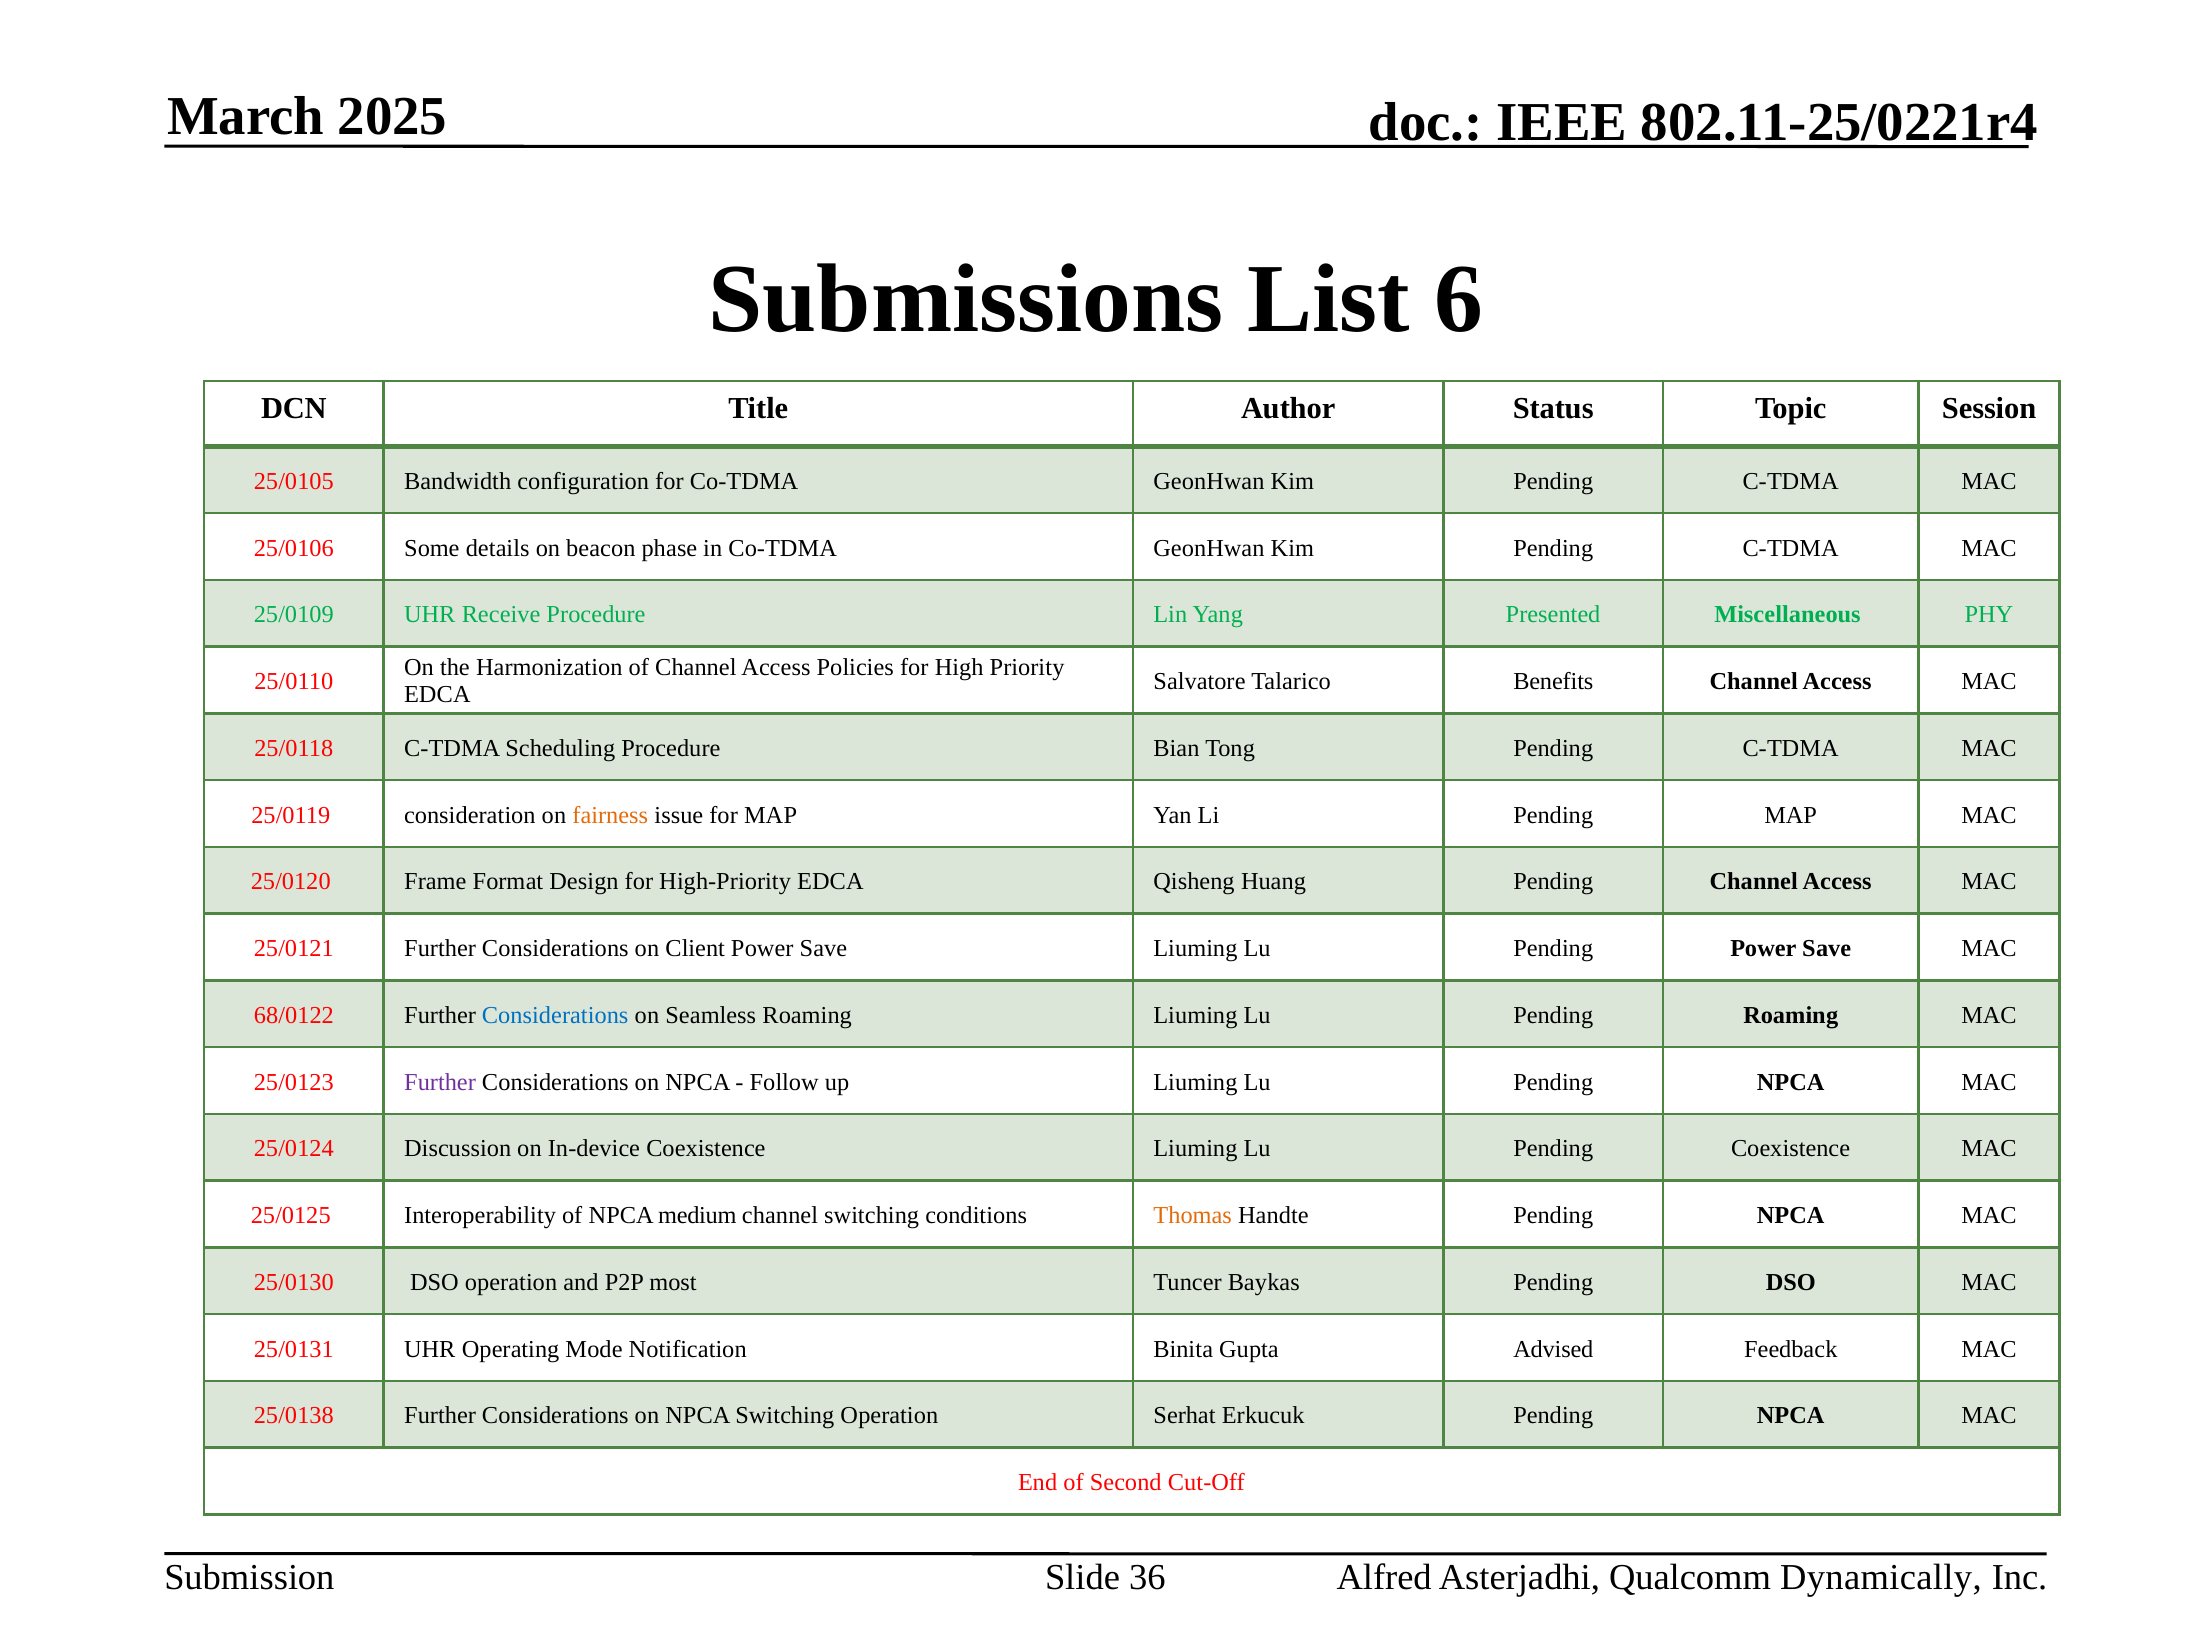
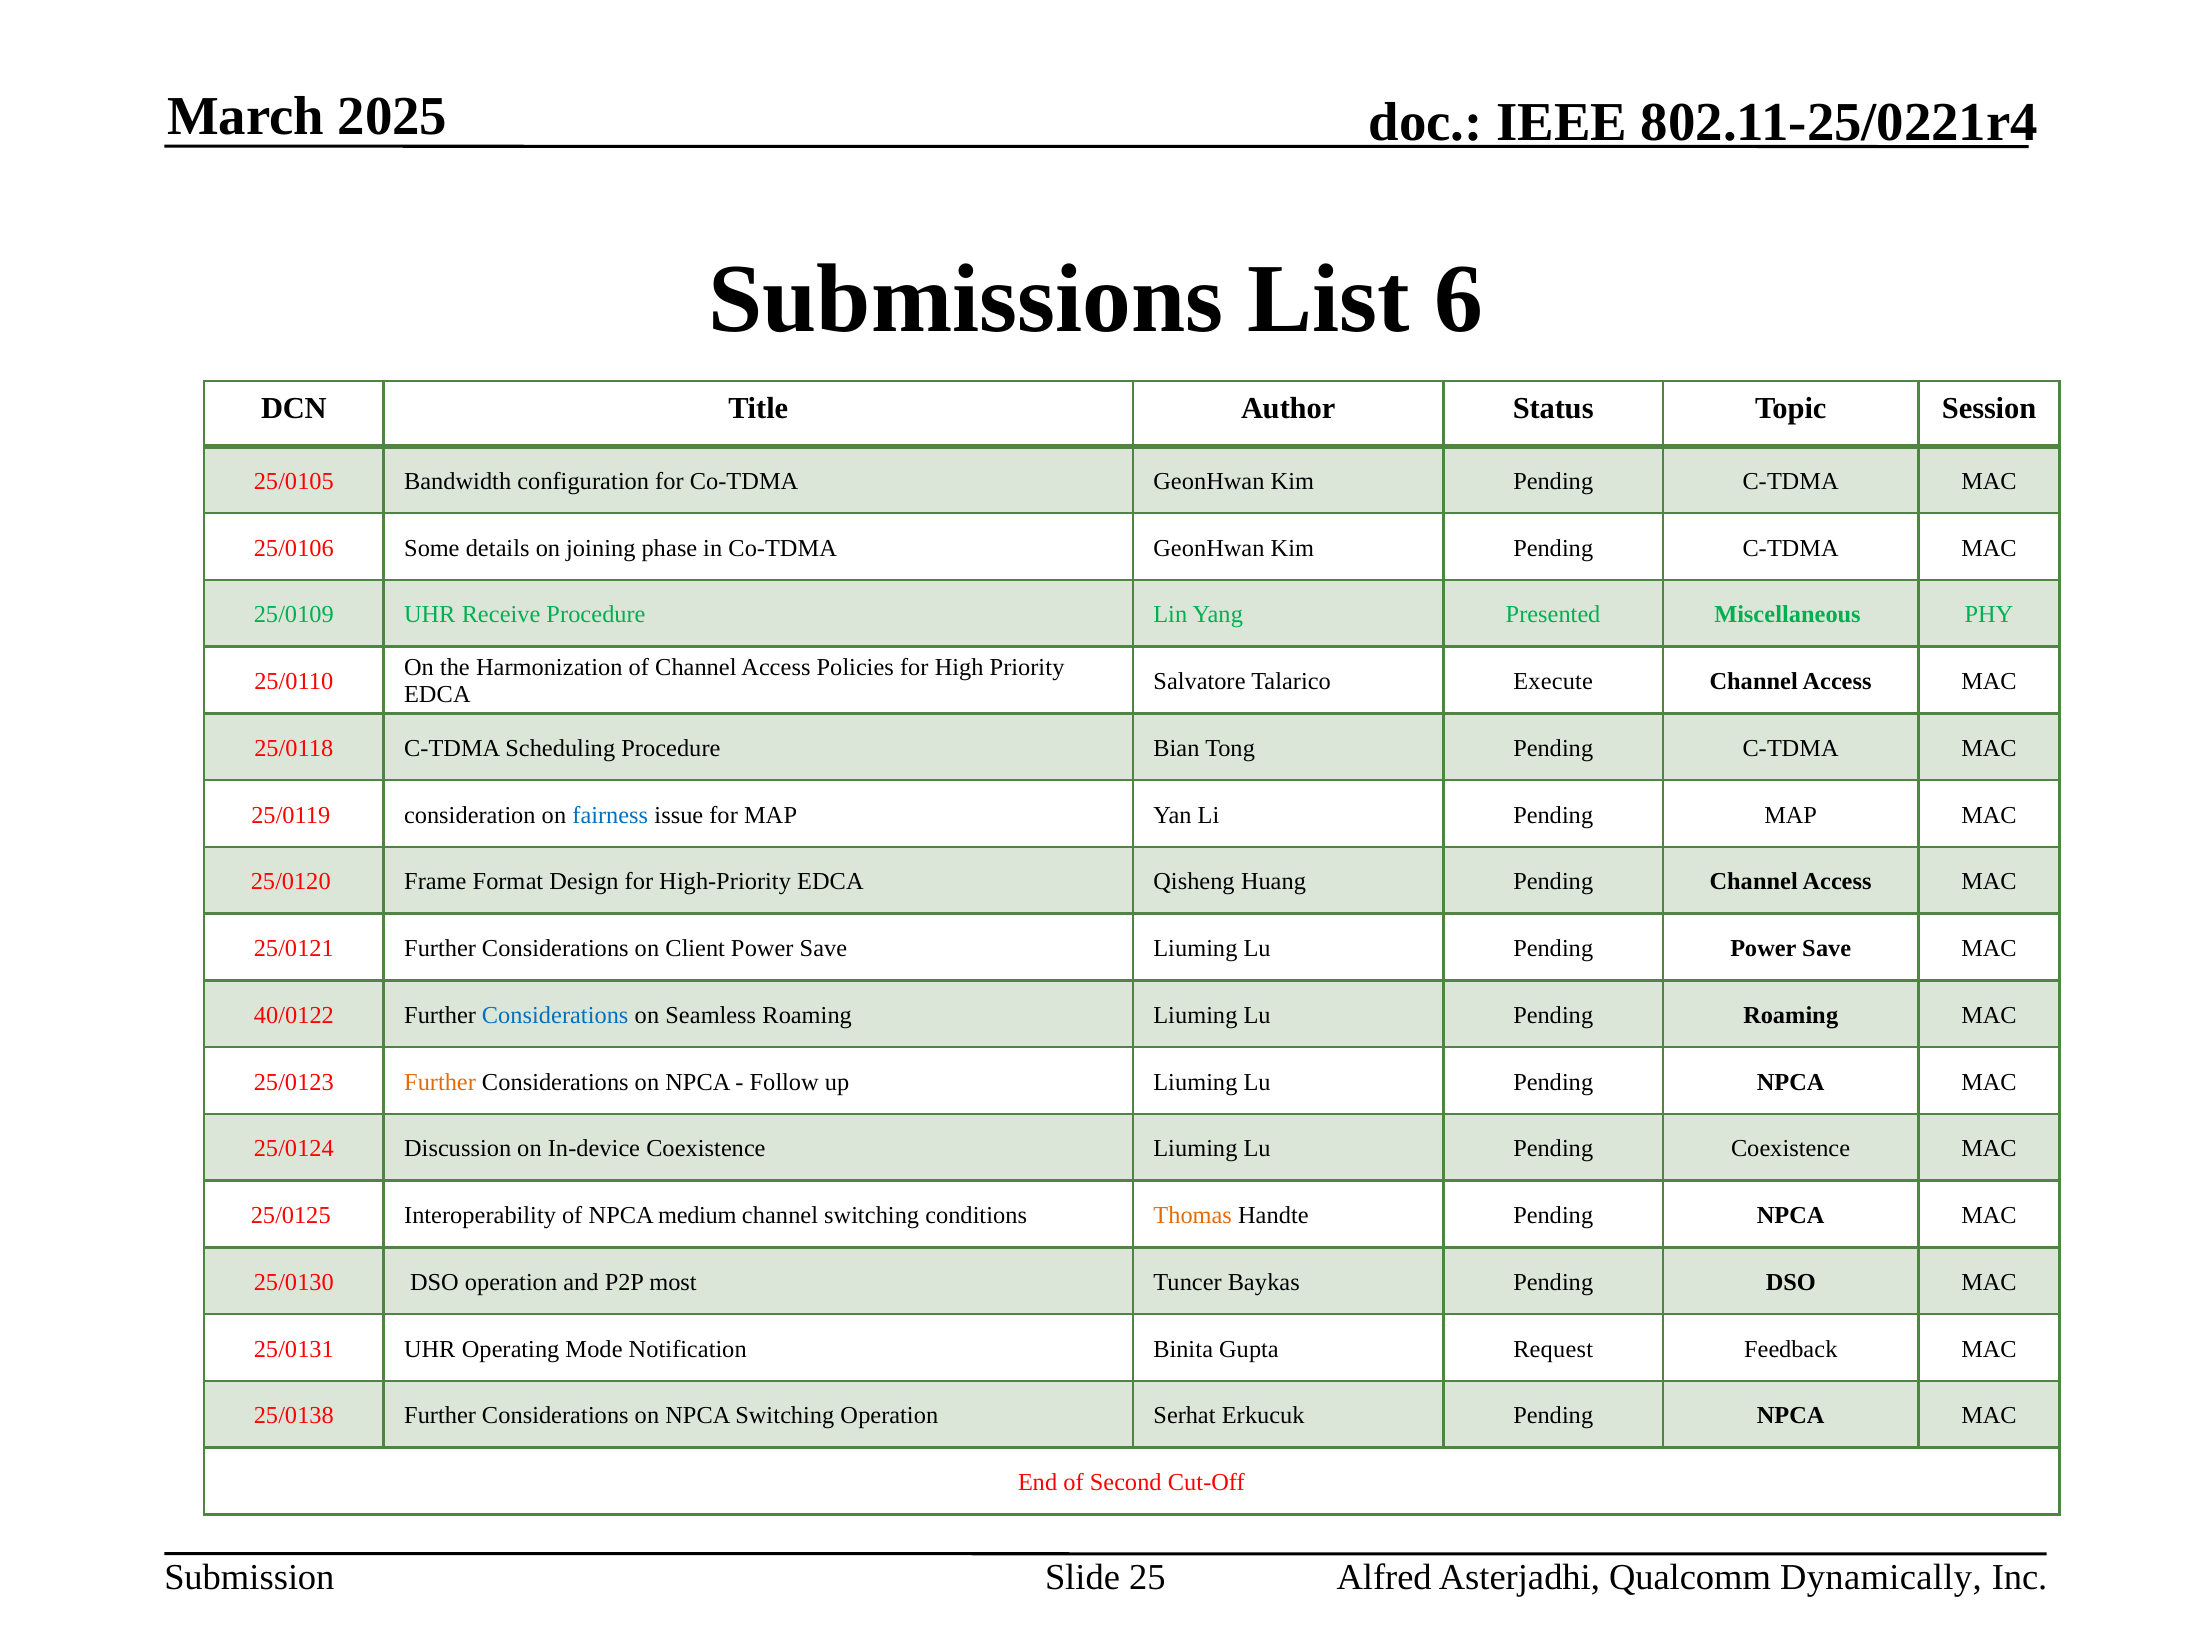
beacon: beacon -> joining
Benefits: Benefits -> Execute
fairness colour: orange -> blue
68/0122: 68/0122 -> 40/0122
Further at (440, 1082) colour: purple -> orange
Advised: Advised -> Request
36: 36 -> 25
